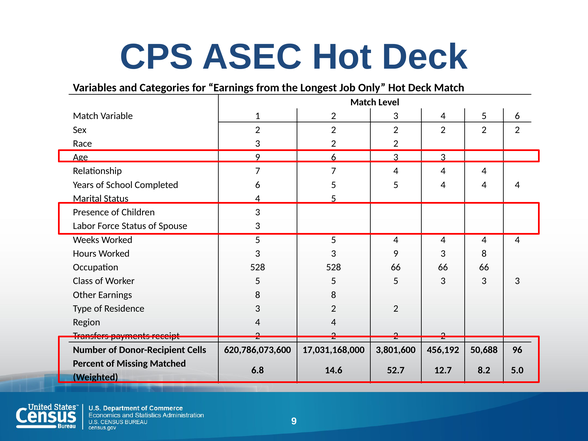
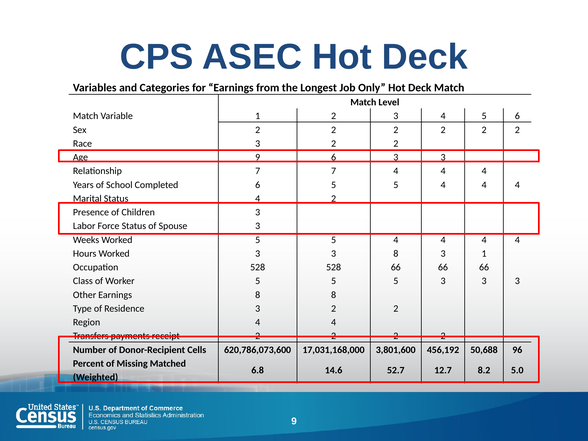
Status 4 5: 5 -> 2
3 9: 9 -> 8
3 8: 8 -> 1
